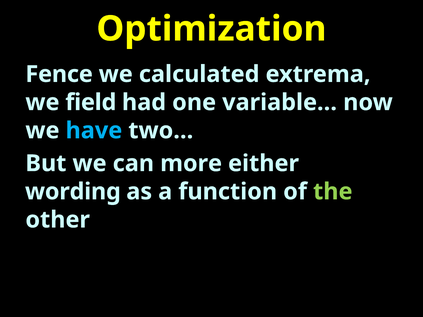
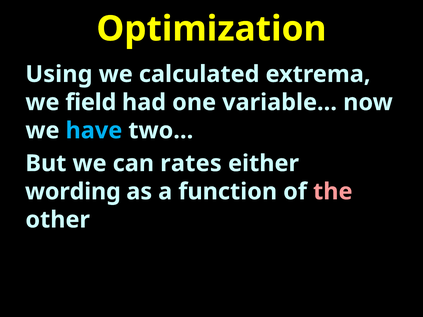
Fence: Fence -> Using
more: more -> rates
the colour: light green -> pink
